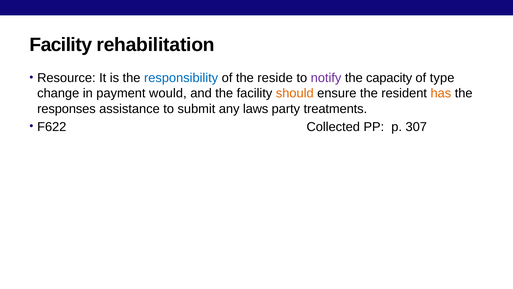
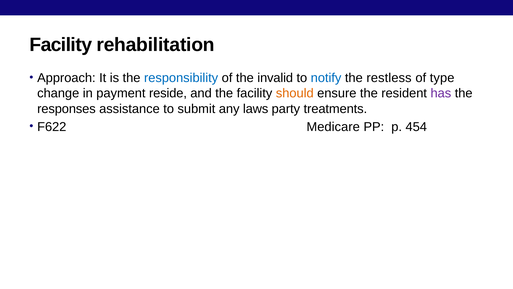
Resource: Resource -> Approach
reside: reside -> invalid
notify colour: purple -> blue
capacity: capacity -> restless
would: would -> reside
has colour: orange -> purple
Collected: Collected -> Medicare
307: 307 -> 454
